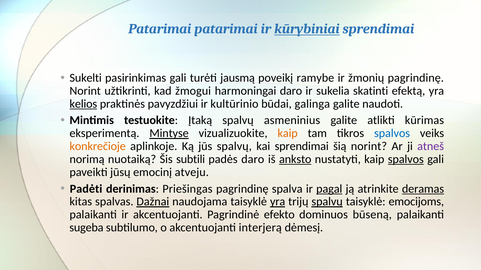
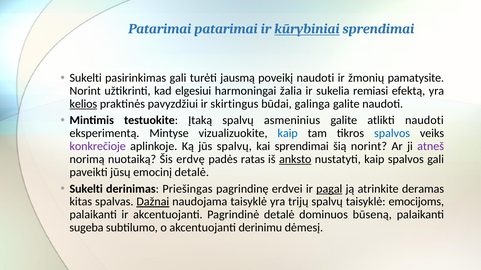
poveikį ramybe: ramybe -> naudoti
žmonių pagrindinę: pagrindinę -> pamatysite
žmogui: žmogui -> elgesiui
harmoningai daro: daro -> žalia
skatinti: skatinti -> remiasi
kultūrinio: kultūrinio -> skirtingus
atlikti kūrimas: kūrimas -> naudoti
Mintyse underline: present -> none
kaip at (288, 134) colour: orange -> blue
konkrečioje colour: orange -> purple
subtili: subtili -> erdvę
padės daro: daro -> ratas
spalvos at (406, 160) underline: present -> none
emocinį atveju: atveju -> detalė
Padėti at (86, 189): Padėti -> Sukelti
spalva: spalva -> erdvei
deramas underline: present -> none
yra at (278, 202) underline: present -> none
spalvų at (327, 202) underline: present -> none
Pagrindinė efekto: efekto -> detalė
interjerą: interjerą -> derinimu
